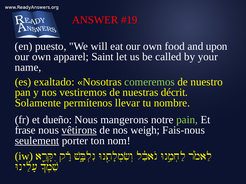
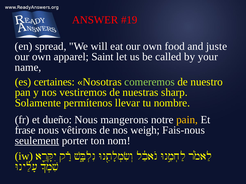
puesto: puesto -> spread
upon: upon -> juste
exaltado: exaltado -> certaines
décrit: décrit -> sharp
pain colour: light green -> yellow
vêtirons underline: present -> none
